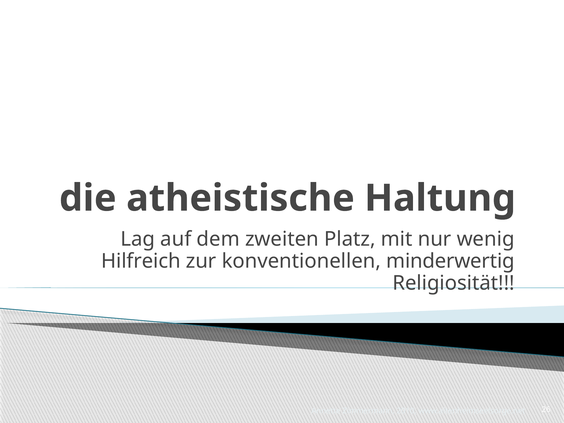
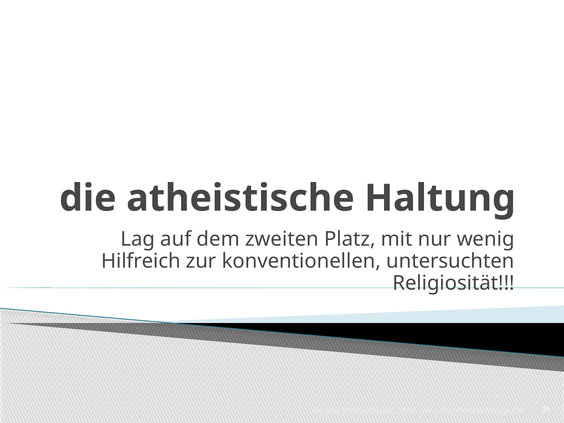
minderwertig: minderwertig -> untersuchten
